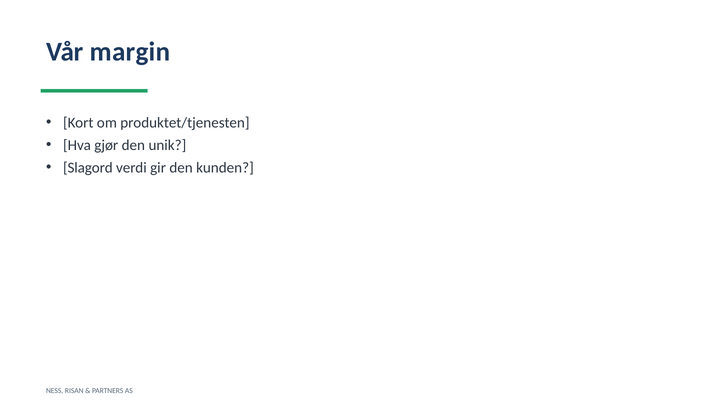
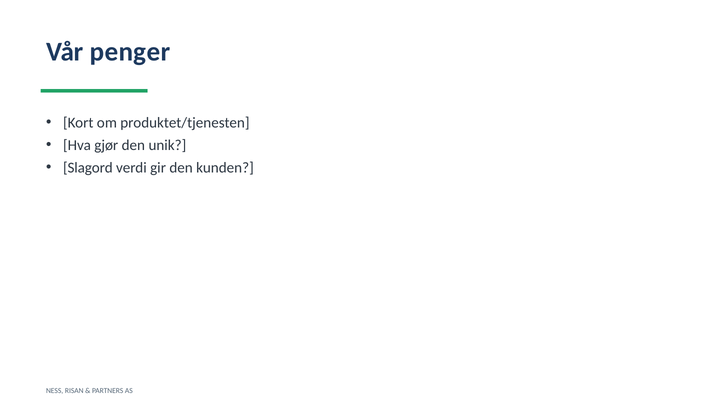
margin: margin -> penger
